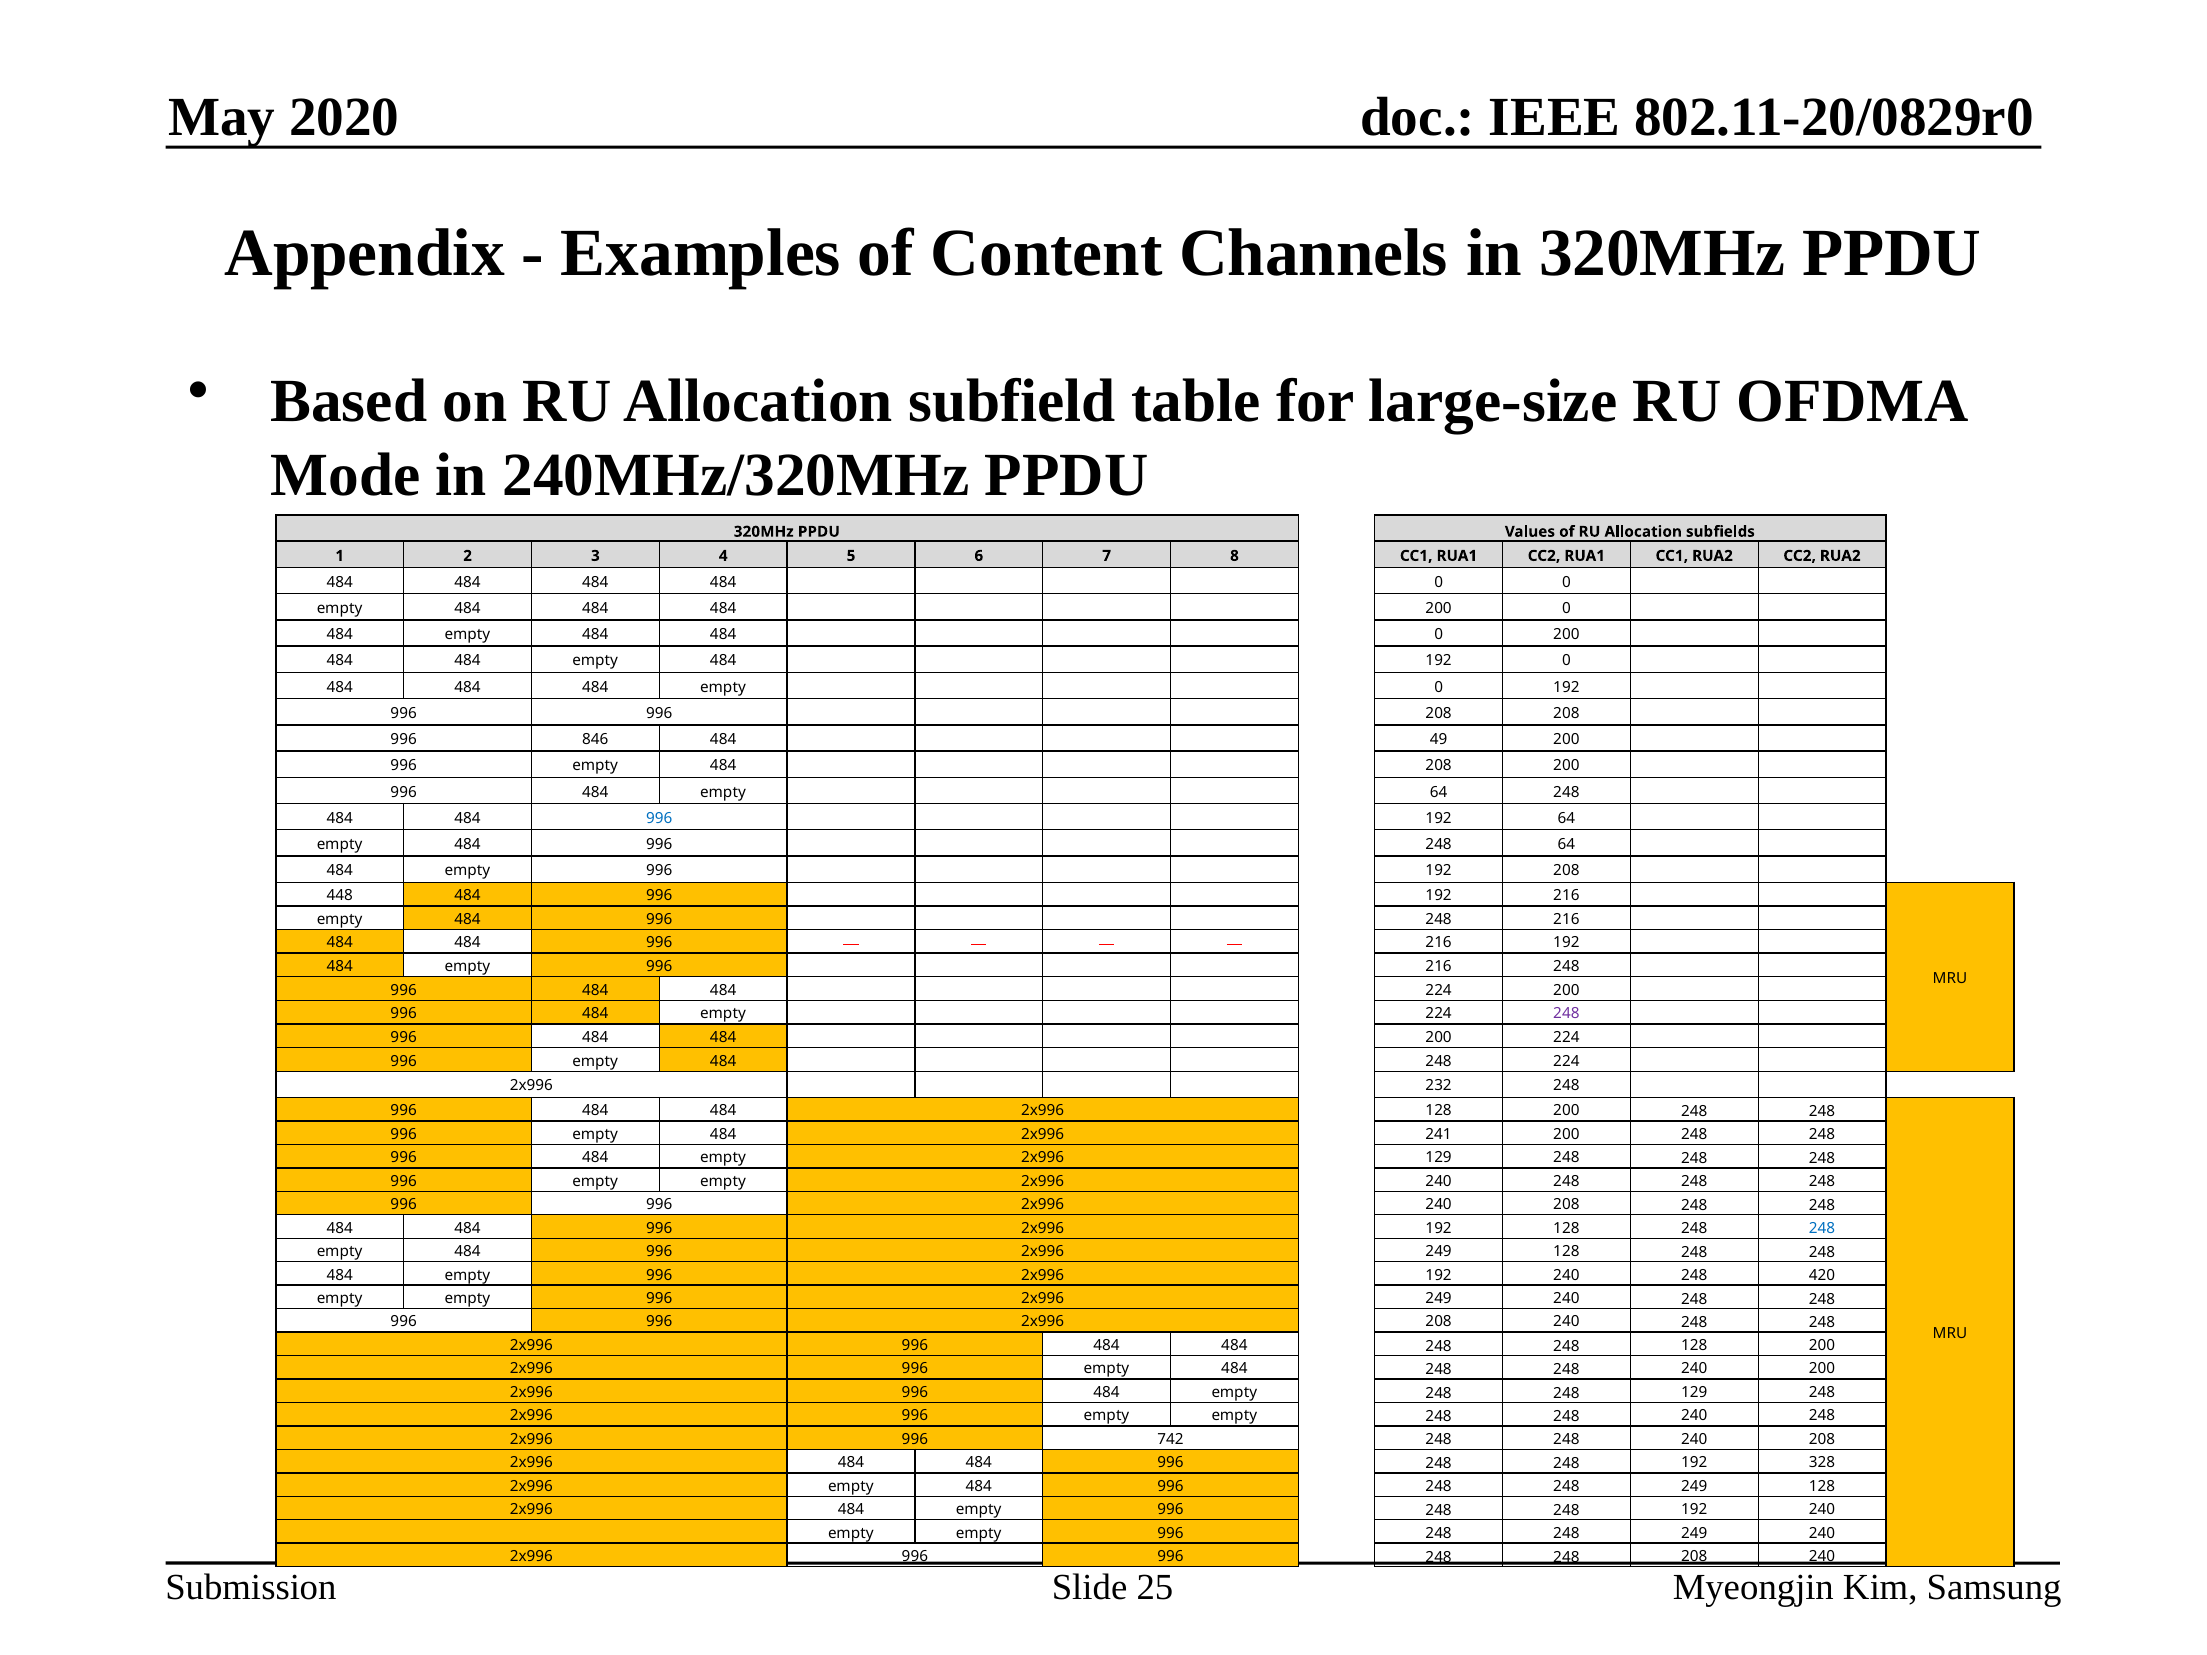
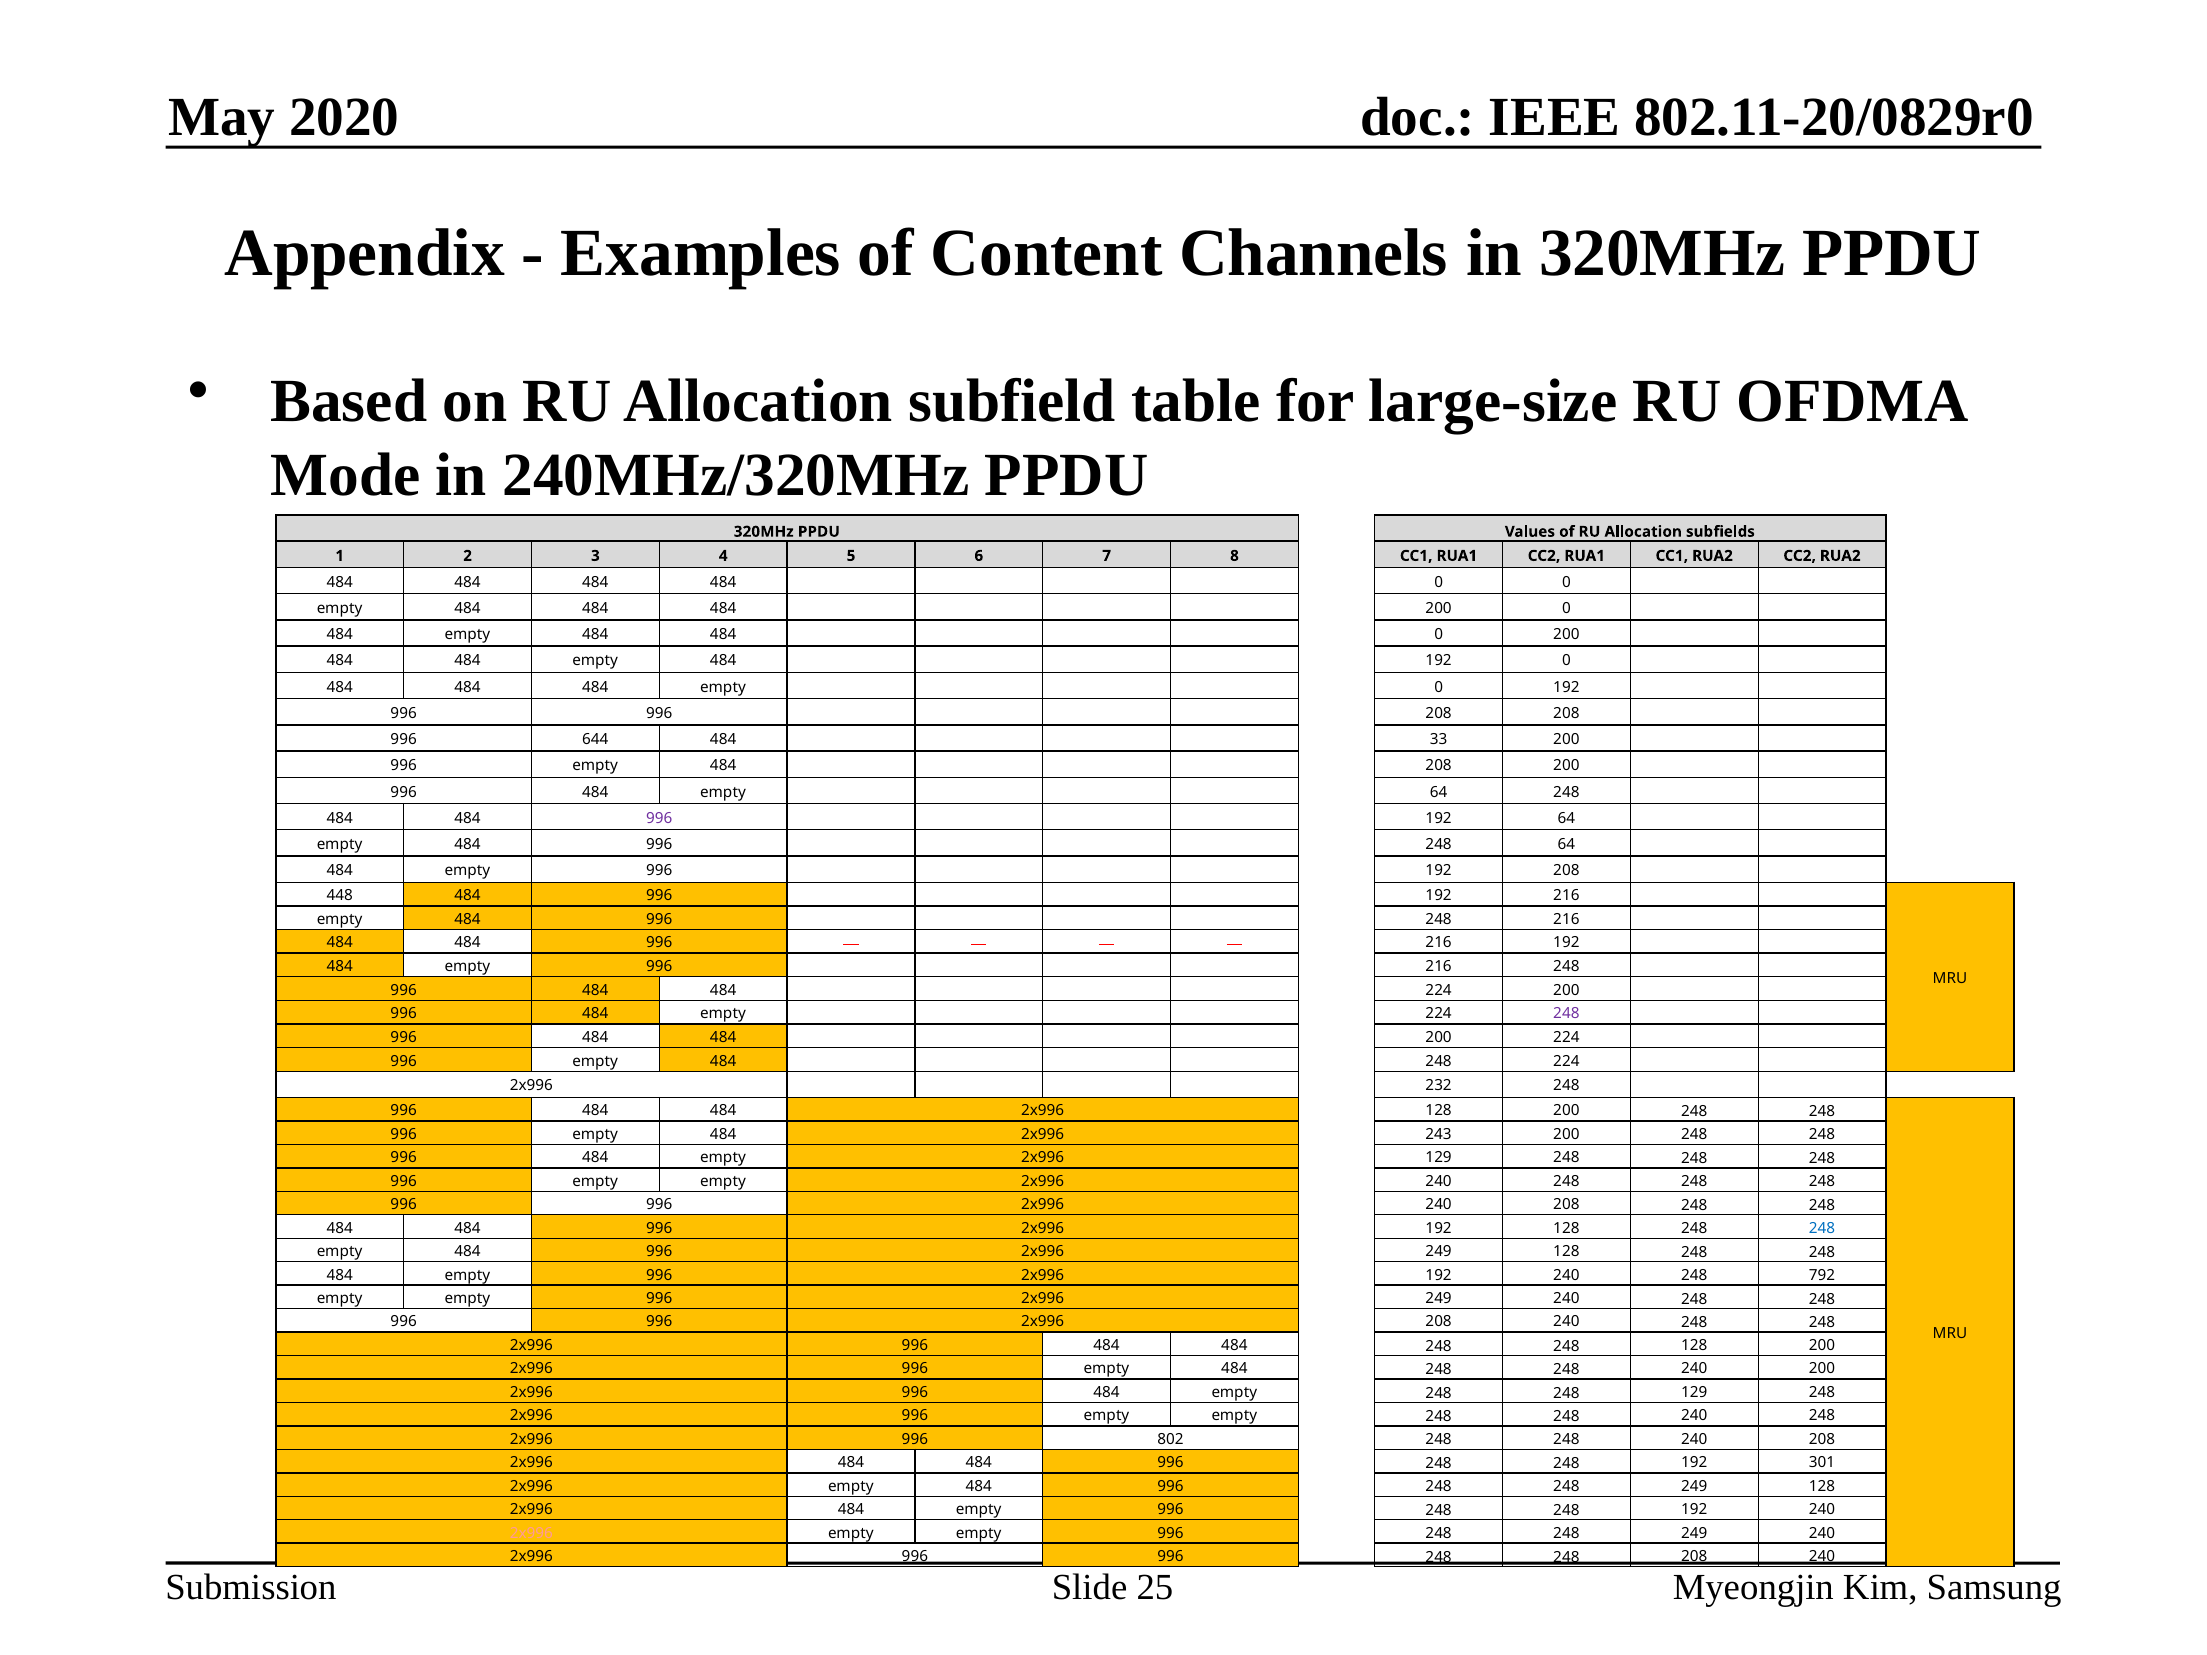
846: 846 -> 644
49: 49 -> 33
996 at (659, 818) colour: blue -> purple
241: 241 -> 243
420: 420 -> 792
742: 742 -> 802
328: 328 -> 301
2x996 at (531, 1533) colour: yellow -> pink
